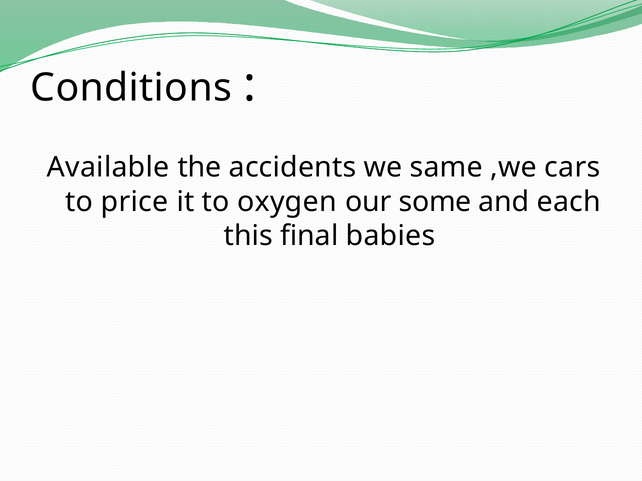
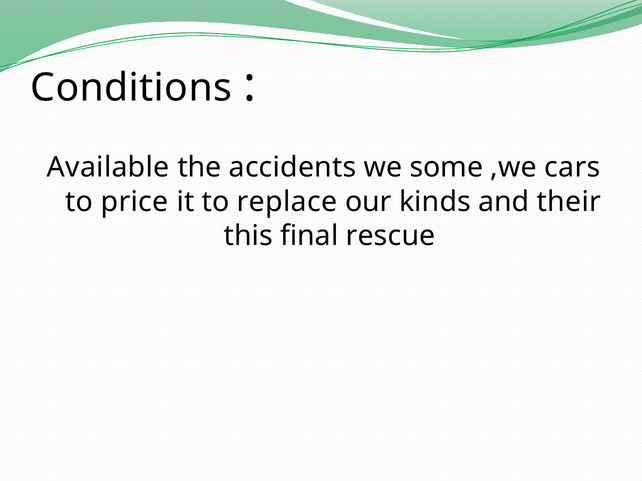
same: same -> some
oxygen: oxygen -> replace
some: some -> kinds
each: each -> their
babies: babies -> rescue
